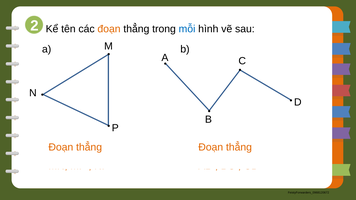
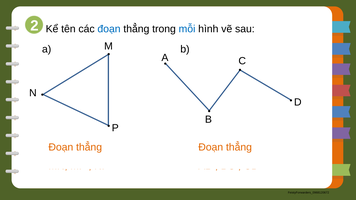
đoạn at (109, 29) colour: orange -> blue
